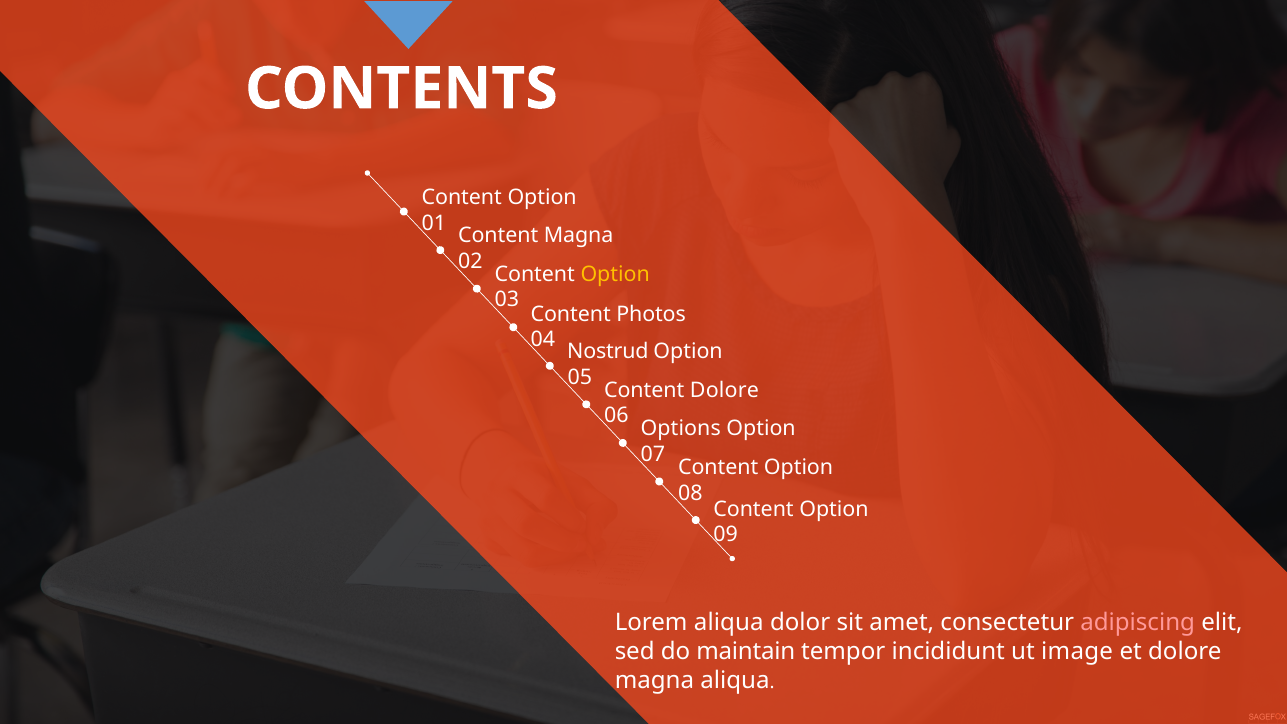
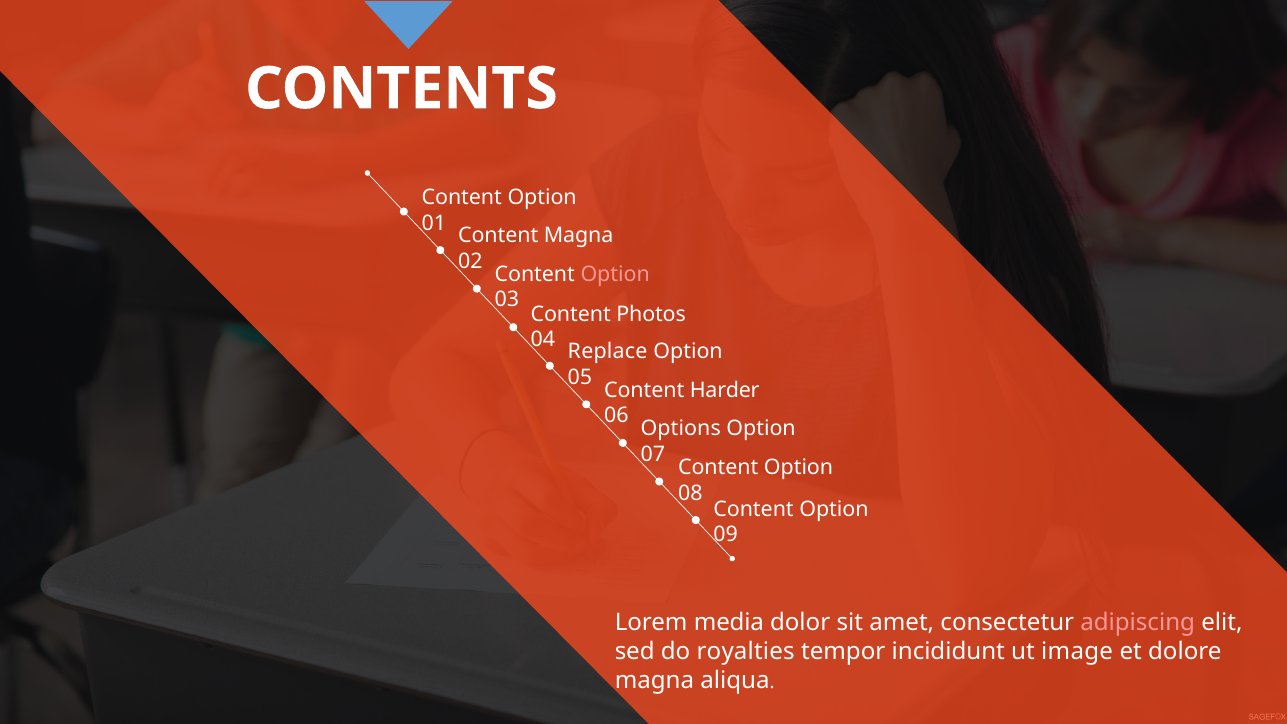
Option at (615, 274) colour: yellow -> pink
Nostrud: Nostrud -> Replace
Content Dolore: Dolore -> Harder
Lorem aliqua: aliqua -> media
maintain: maintain -> royalties
